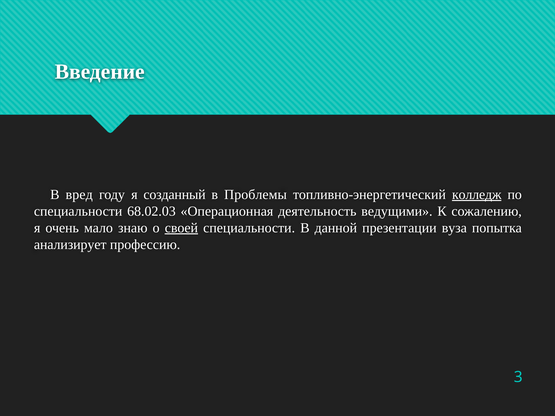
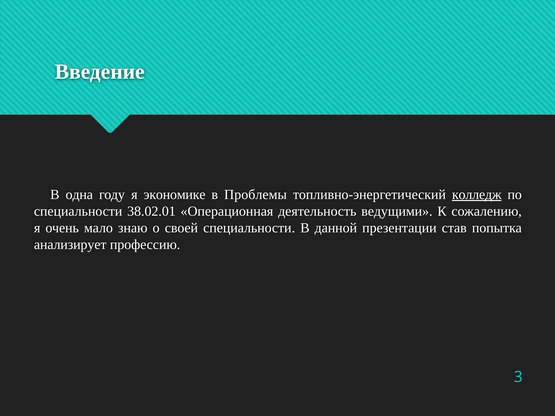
вред: вред -> одна
созданный: созданный -> экономике
68.02.03: 68.02.03 -> 38.02.01
своей underline: present -> none
вуза: вуза -> став
